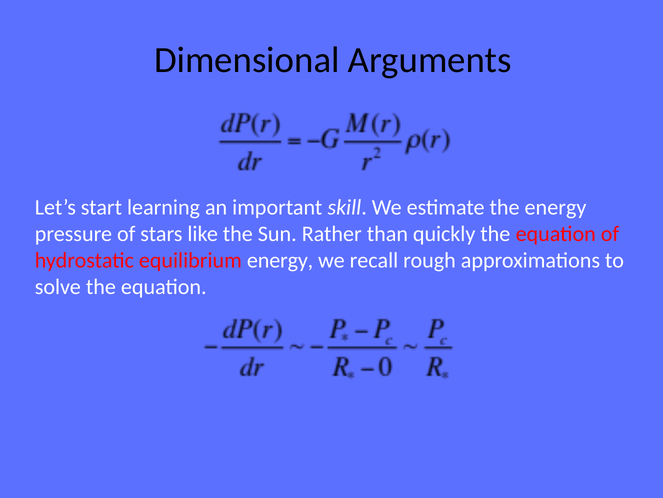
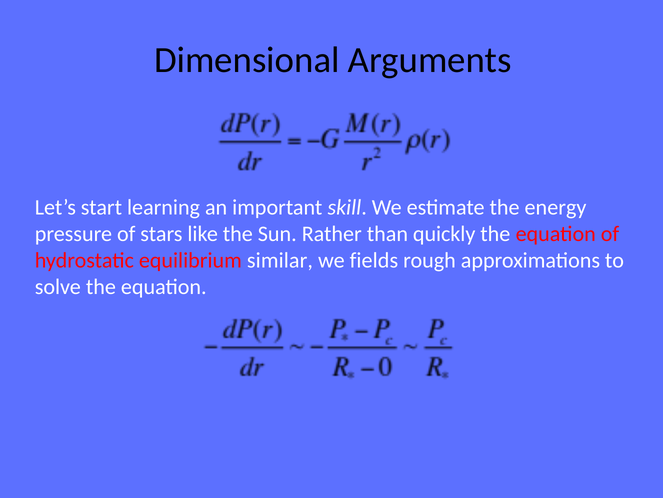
equilibrium energy: energy -> similar
recall: recall -> fields
